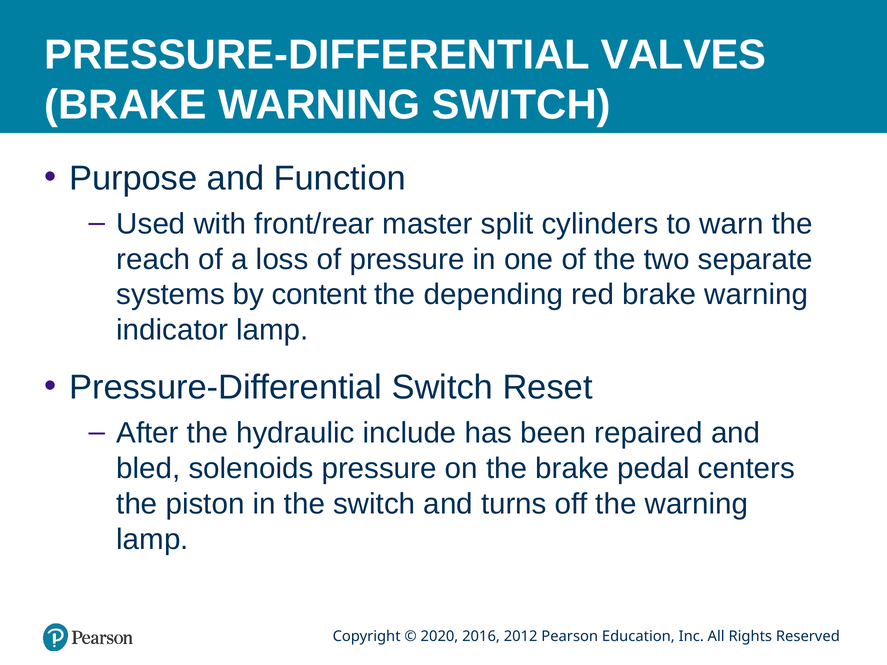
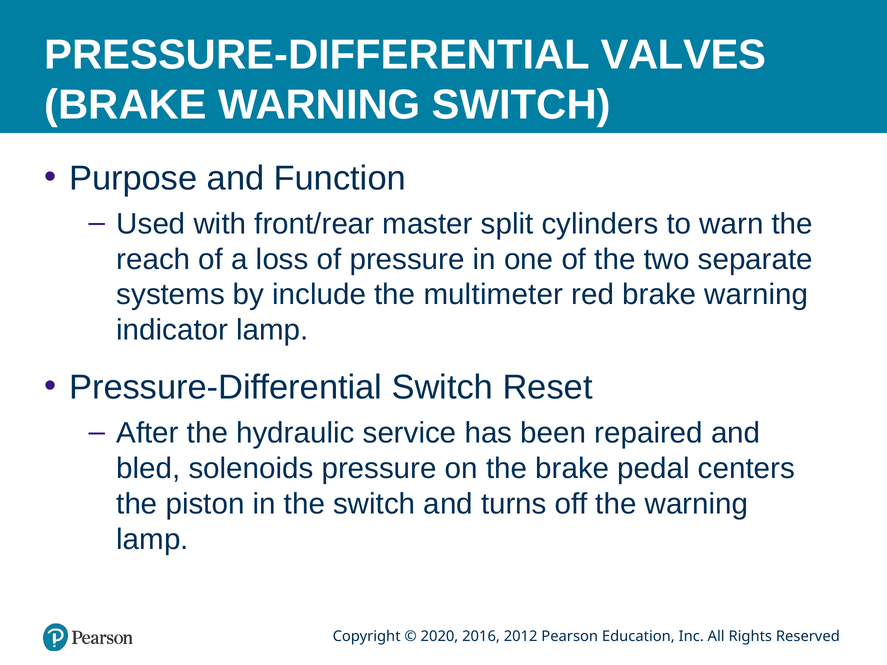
content: content -> include
depending: depending -> multimeter
include: include -> service
